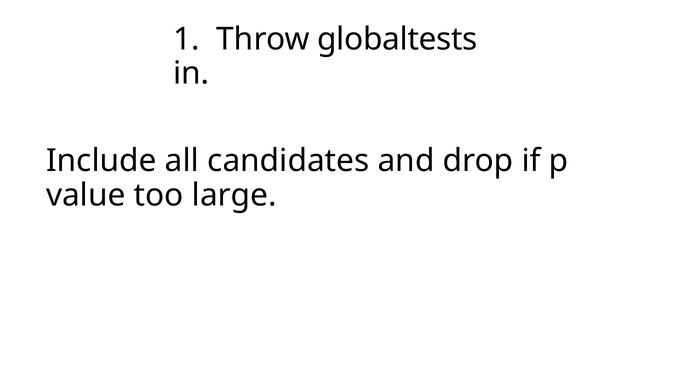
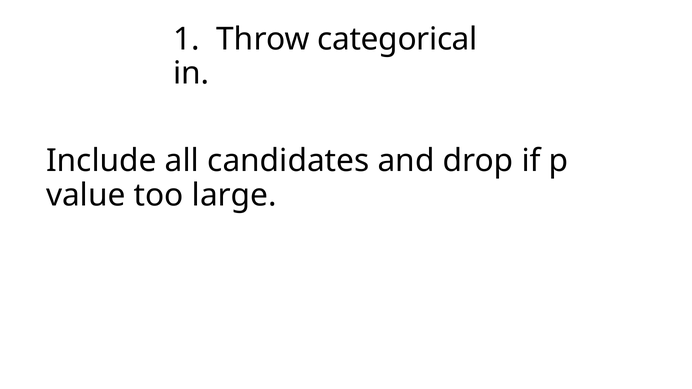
globaltests: globaltests -> categorical
